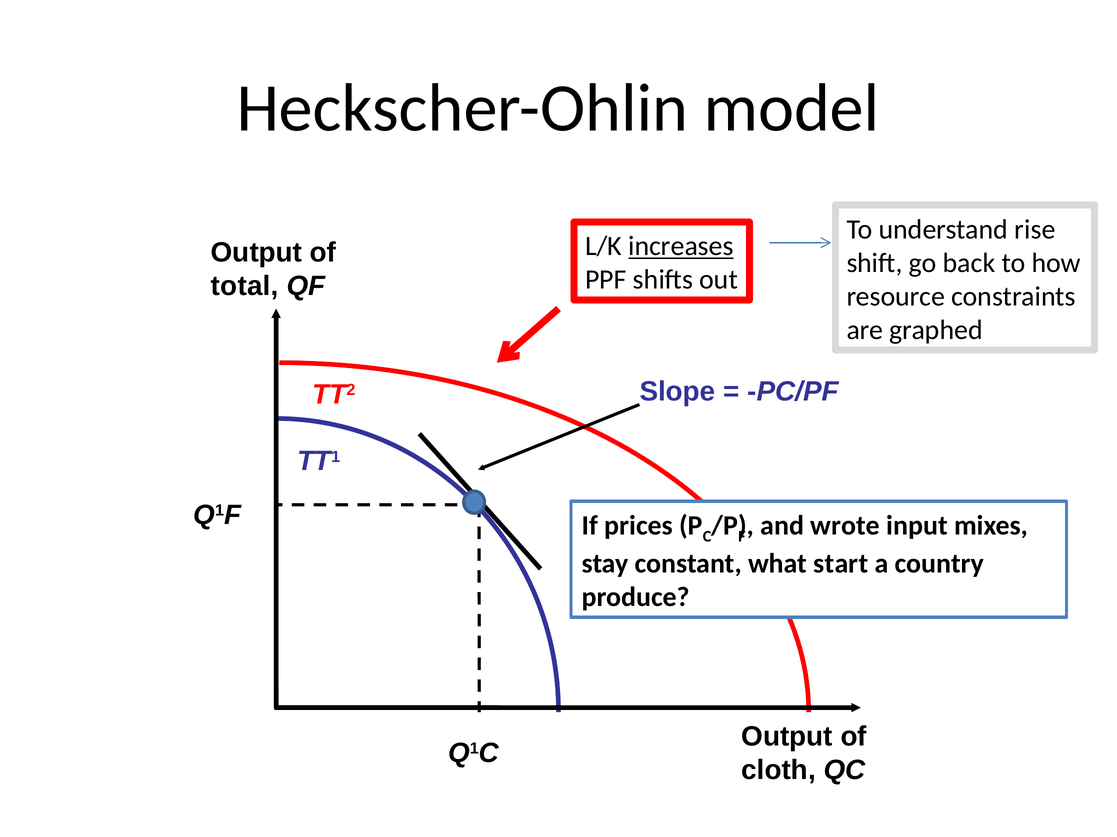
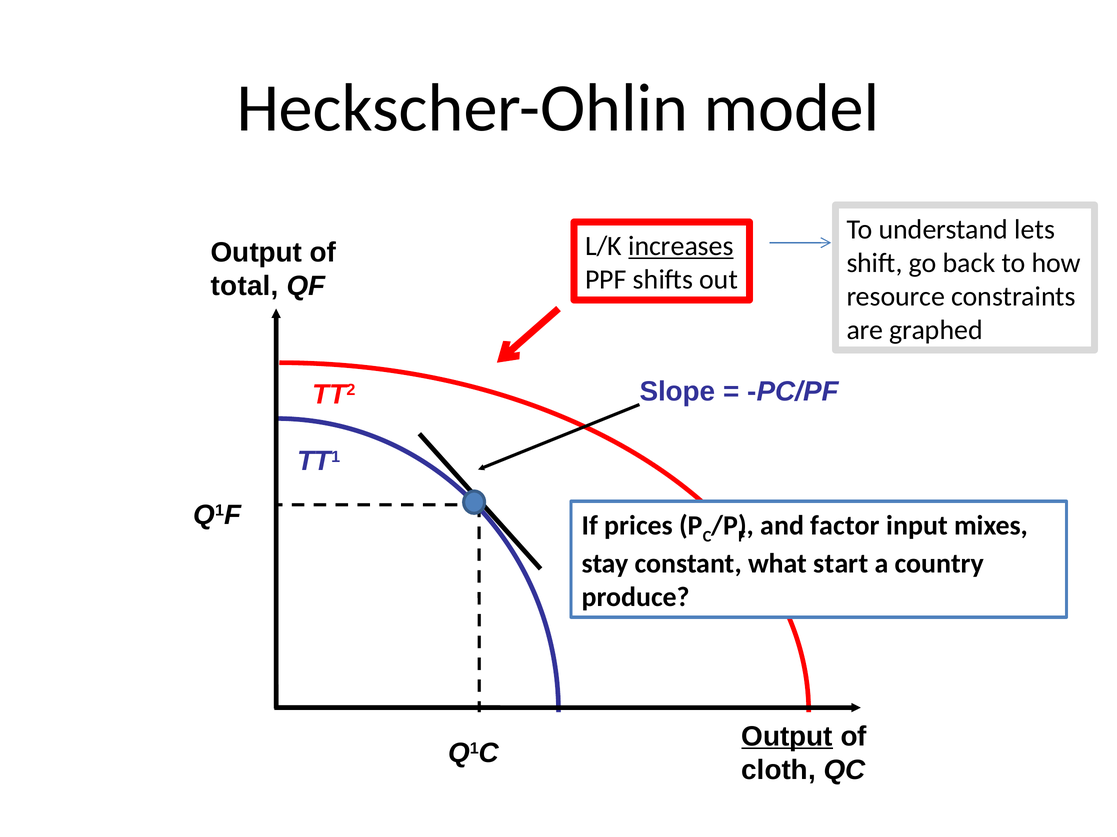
rise: rise -> lets
wrote: wrote -> factor
Output at (787, 737) underline: none -> present
